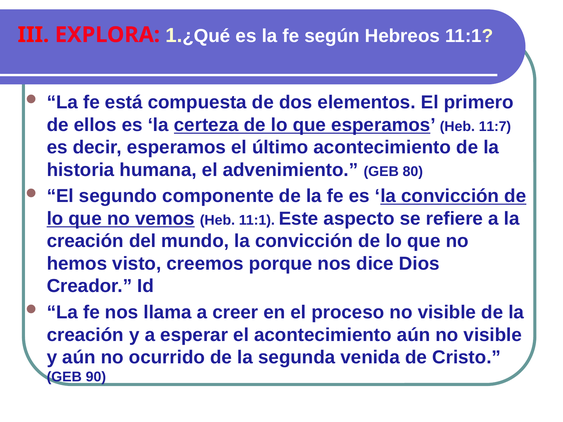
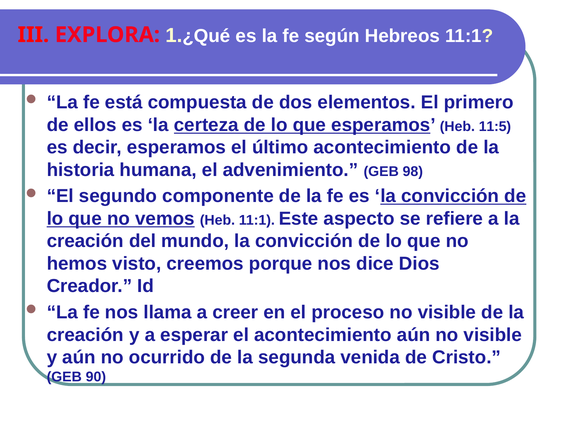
11:7: 11:7 -> 11:5
80: 80 -> 98
